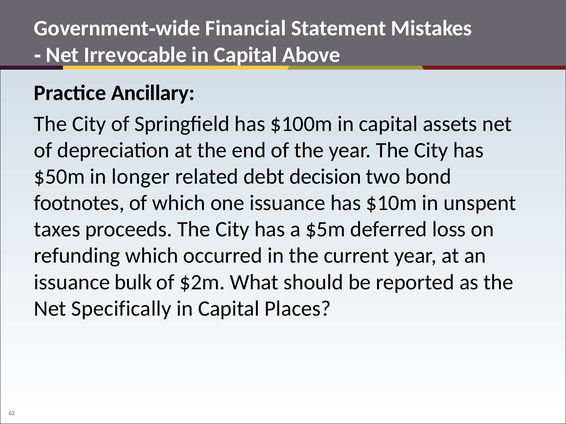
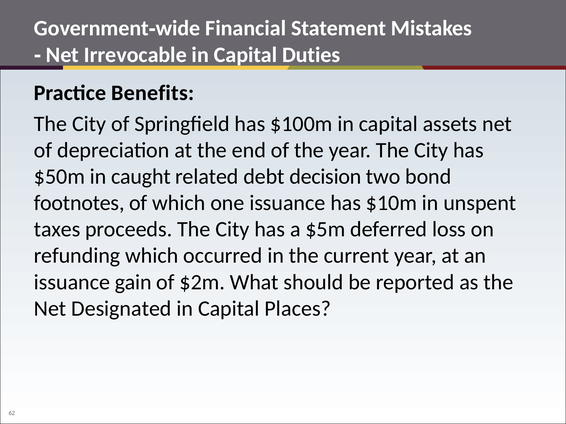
Above: Above -> Duties
Ancillary: Ancillary -> Benefits
longer: longer -> caught
bulk: bulk -> gain
Specifically: Specifically -> Designated
